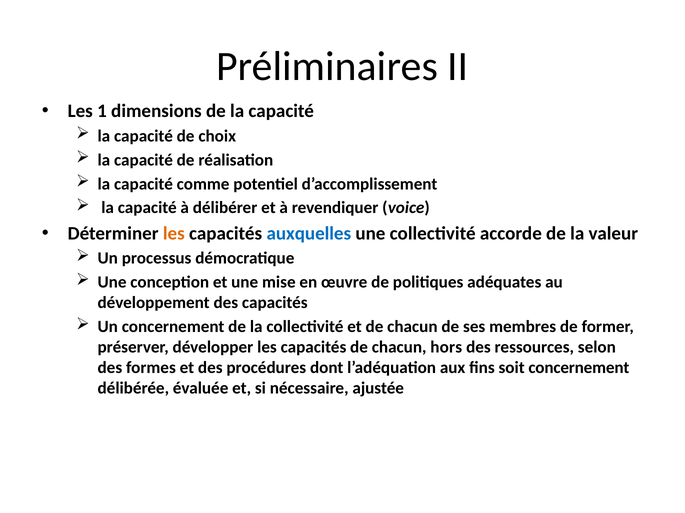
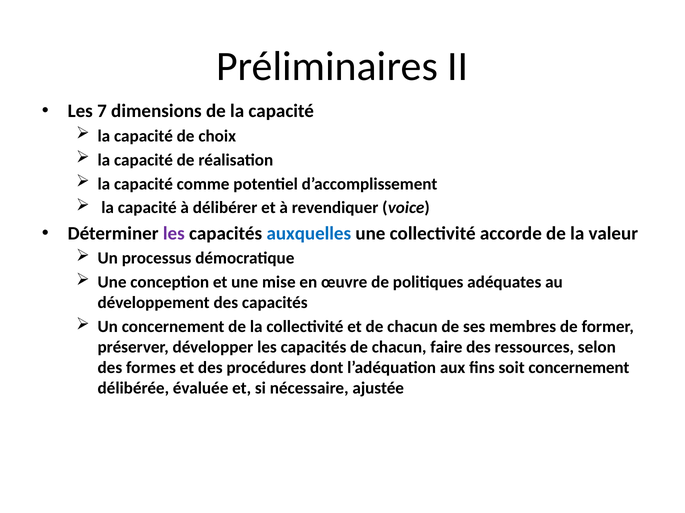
1: 1 -> 7
les at (174, 234) colour: orange -> purple
hors: hors -> faire
